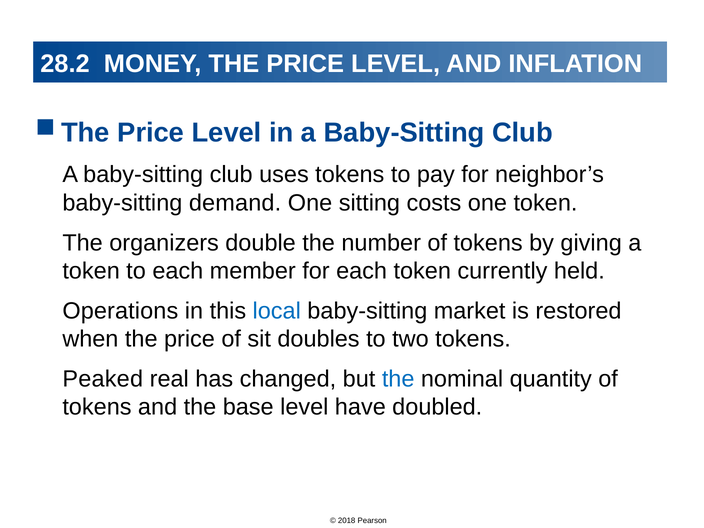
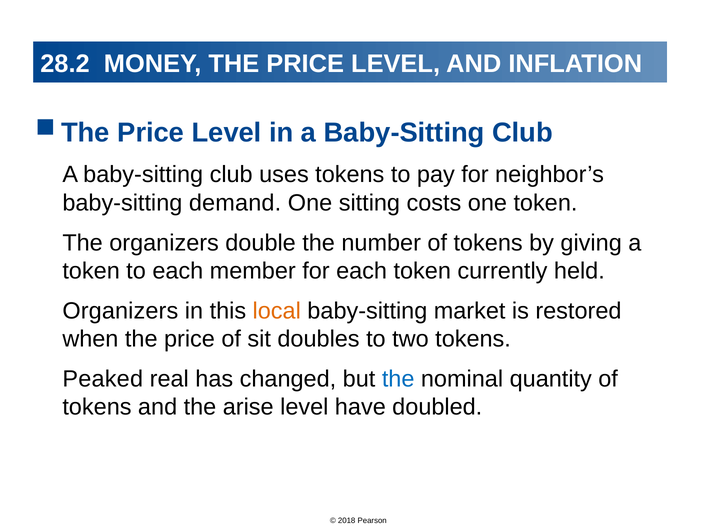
Operations at (120, 311): Operations -> Organizers
local colour: blue -> orange
base: base -> arise
